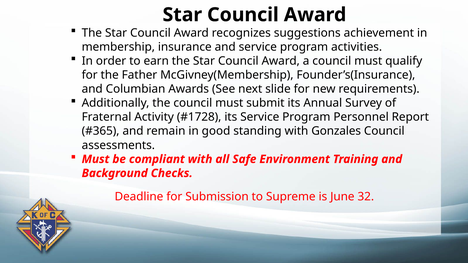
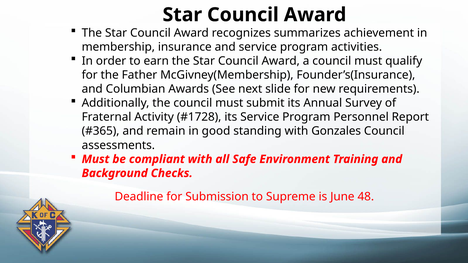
suggestions: suggestions -> summarizes
32: 32 -> 48
